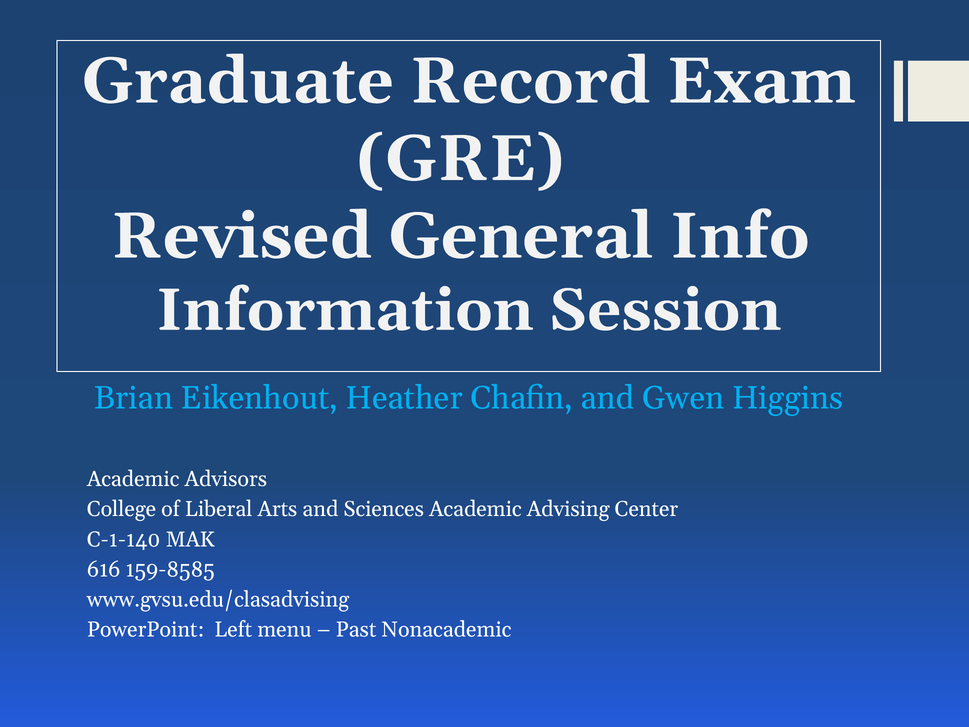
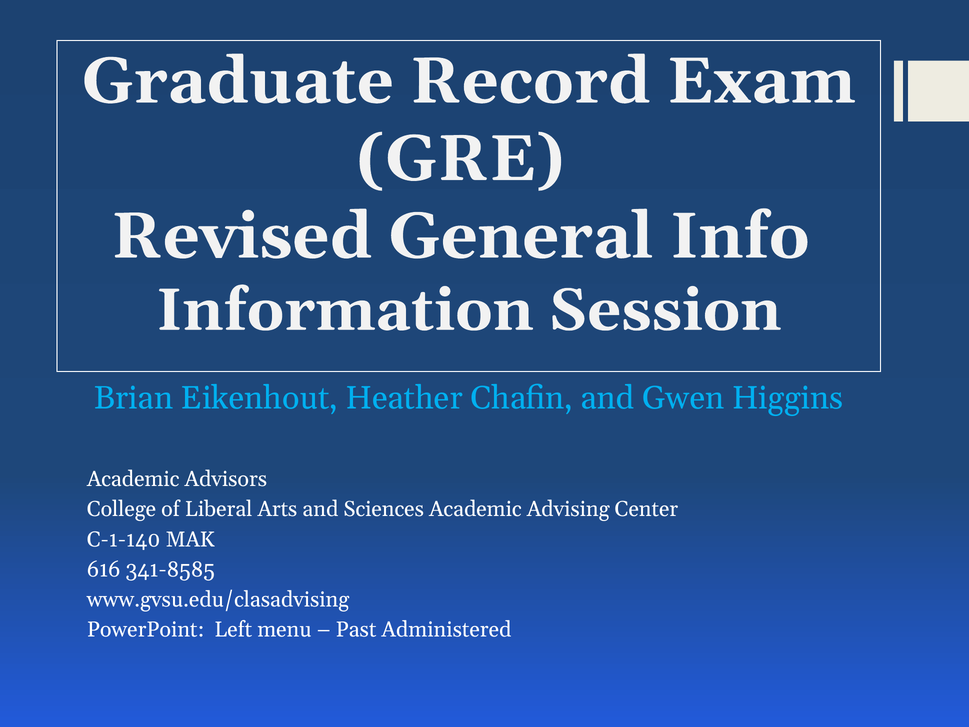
159-8585: 159-8585 -> 341-8585
Nonacademic: Nonacademic -> Administered
